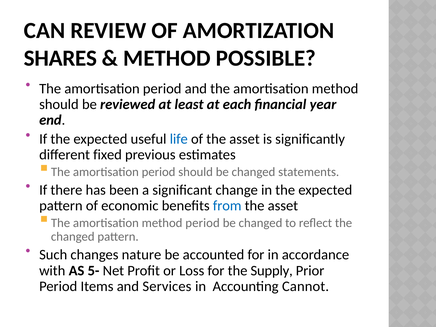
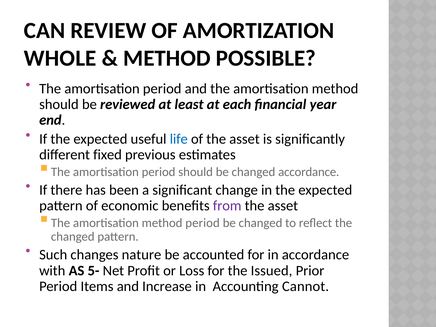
SHARES: SHARES -> WHOLE
changed statements: statements -> accordance
from colour: blue -> purple
Supply: Supply -> Issued
Services: Services -> Increase
